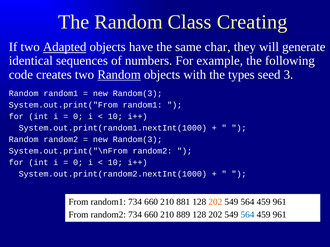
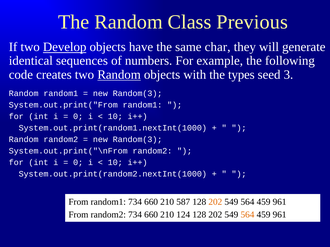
Creating: Creating -> Previous
Adapted: Adapted -> Develop
881: 881 -> 587
889: 889 -> 124
564 at (247, 215) colour: blue -> orange
